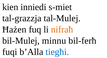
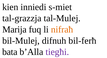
Ħażen: Ħażen -> Marija
minnu: minnu -> difnuh
fuqi: fuqi -> bata
tiegħi colour: blue -> purple
